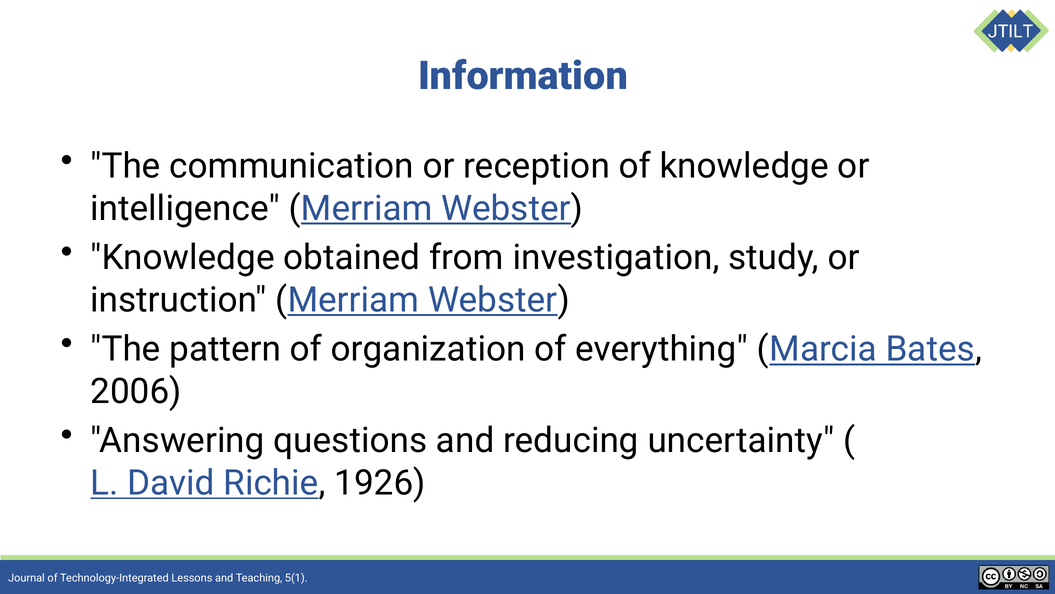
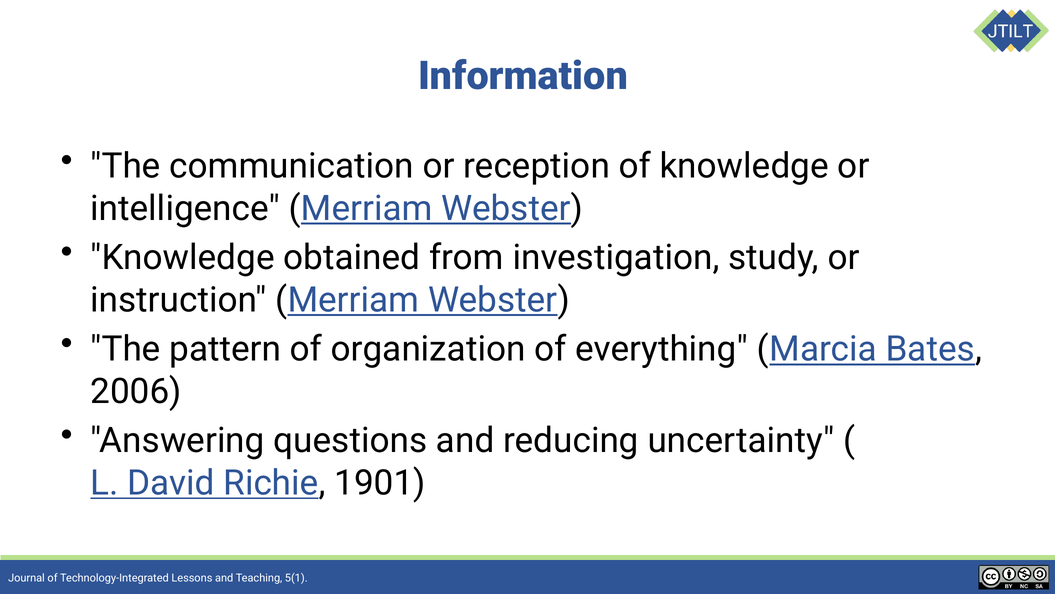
1926: 1926 -> 1901
